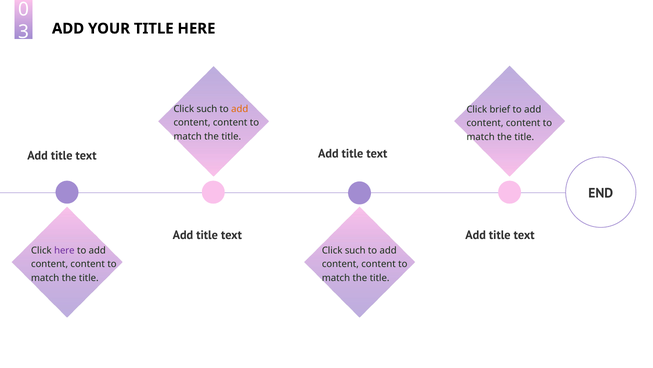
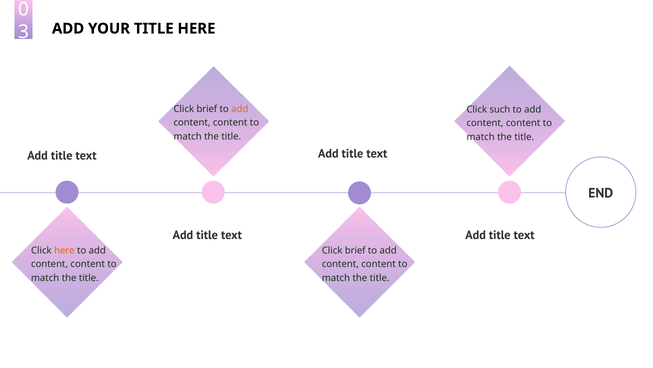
such at (207, 109): such -> brief
brief: brief -> such
here at (64, 250) colour: purple -> orange
such at (355, 250): such -> brief
